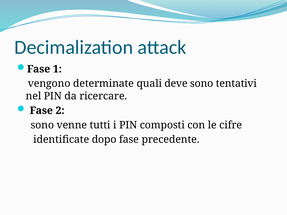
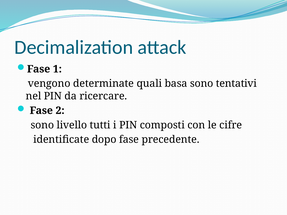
deve: deve -> basa
venne: venne -> livello
